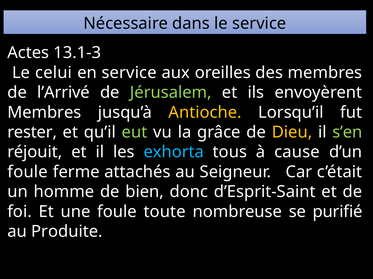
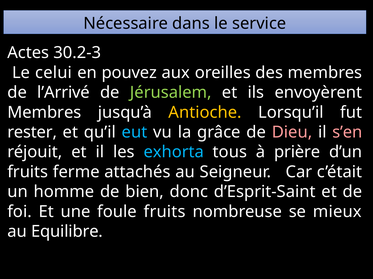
13.1-3: 13.1-3 -> 30.2-3
en service: service -> pouvez
eut colour: light green -> light blue
Dieu colour: yellow -> pink
s’en colour: light green -> pink
cause: cause -> prière
foule at (28, 172): foule -> fruits
foule toute: toute -> fruits
purifié: purifié -> mieux
Produite: Produite -> Equilibre
